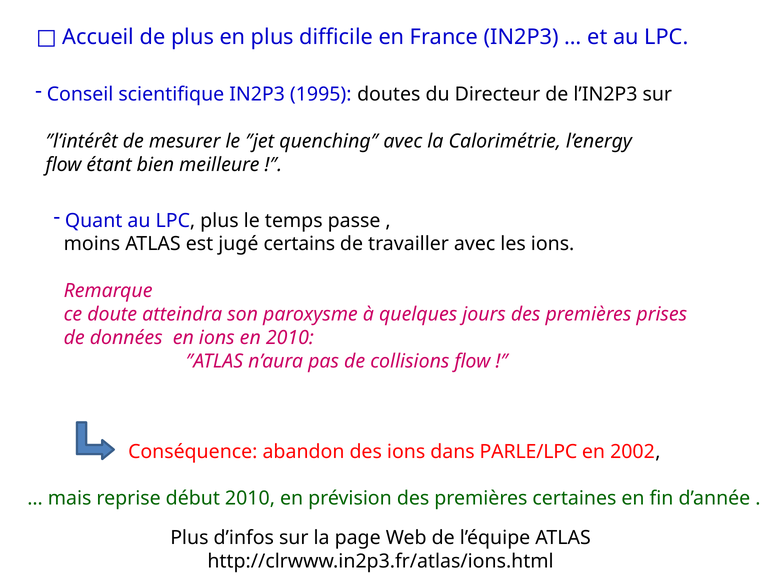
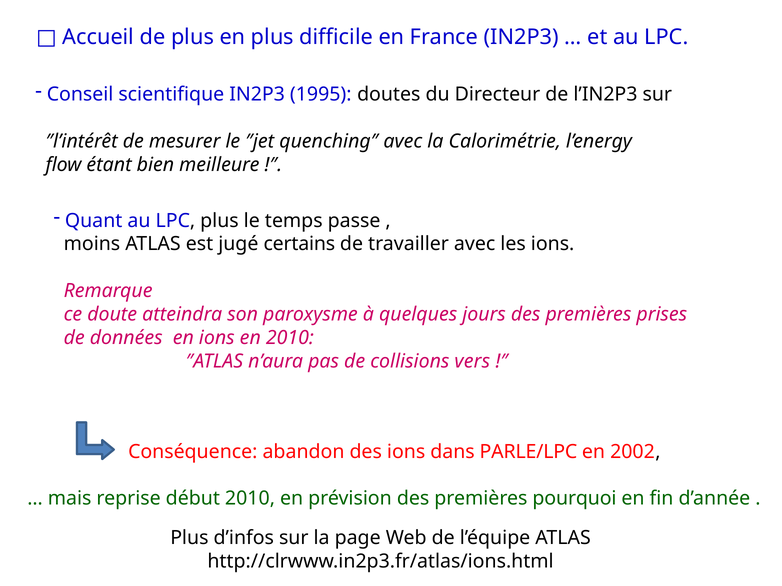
collisions flow: flow -> vers
certaines: certaines -> pourquoi
